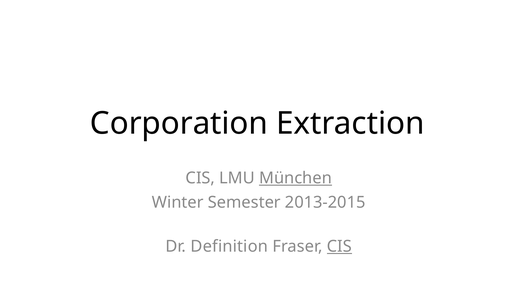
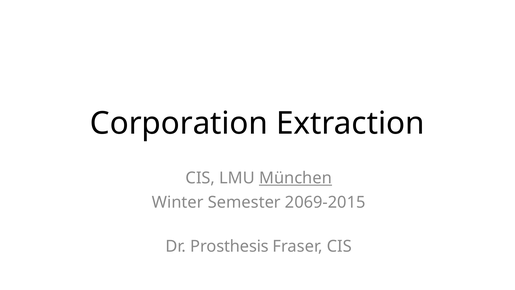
2013-2015: 2013-2015 -> 2069-2015
Definition: Definition -> Prosthesis
CIS at (339, 246) underline: present -> none
